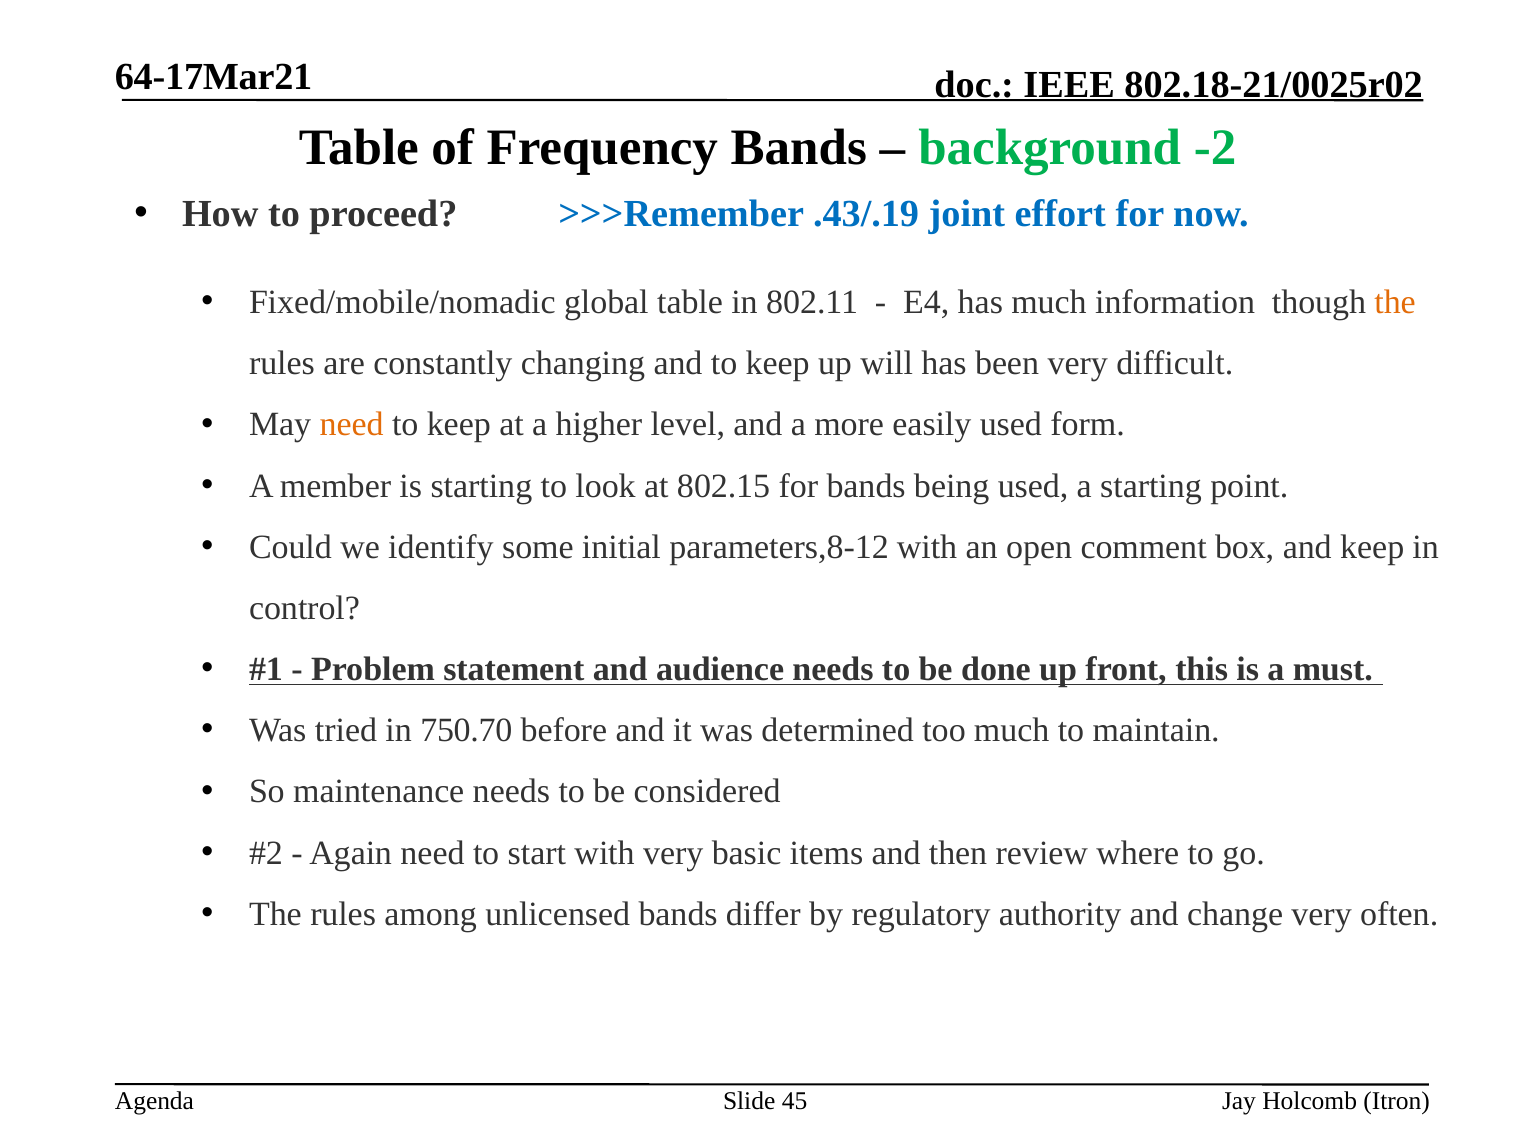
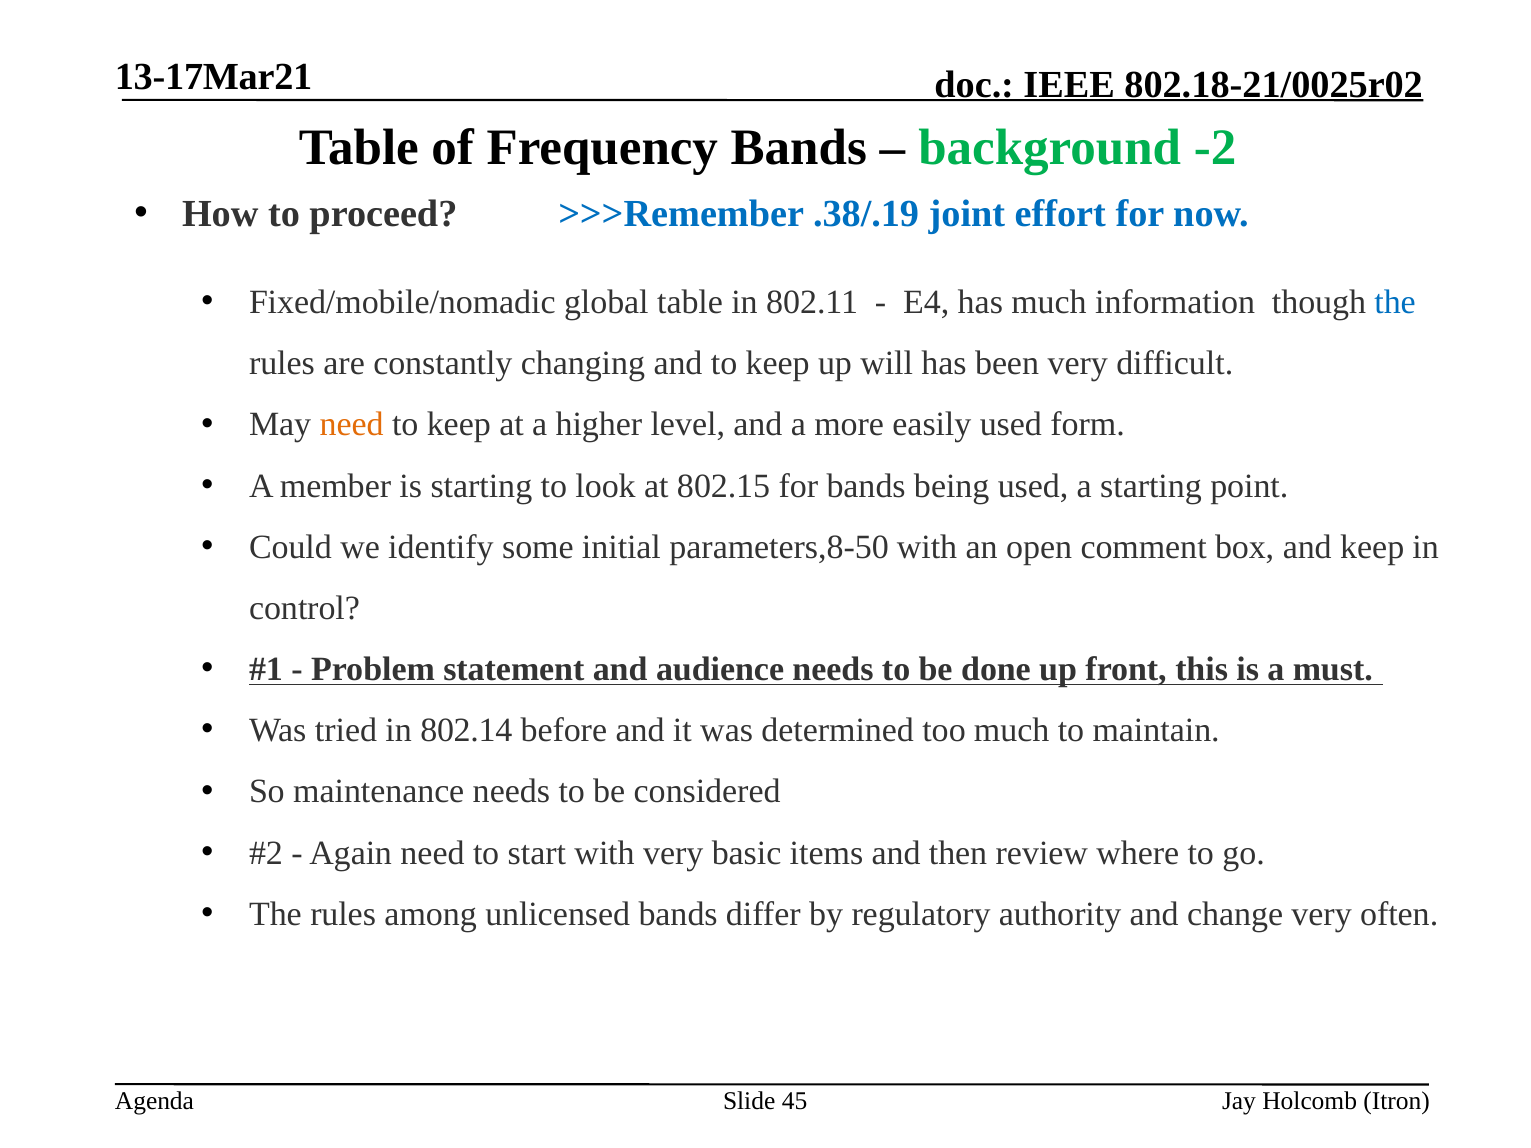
64-17Mar21: 64-17Mar21 -> 13-17Mar21
.43/.19: .43/.19 -> .38/.19
the at (1395, 303) colour: orange -> blue
parameters,8-12: parameters,8-12 -> parameters,8-50
750.70: 750.70 -> 802.14
